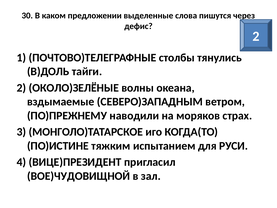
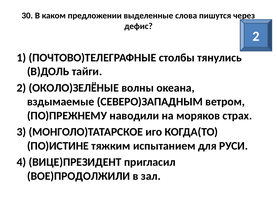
ВОЕ)ЧУДОВИЩНОЙ: ВОЕ)ЧУДОВИЩНОЙ -> ВОЕ)ПРОДОЛЖИЛИ
